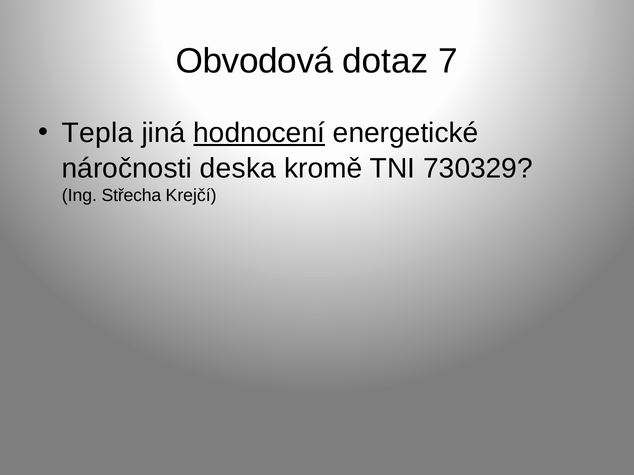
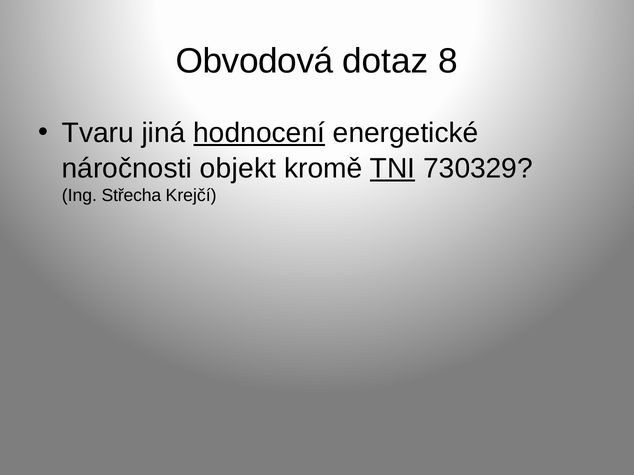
7: 7 -> 8
Tepla: Tepla -> Tvaru
deska: deska -> objekt
TNI underline: none -> present
